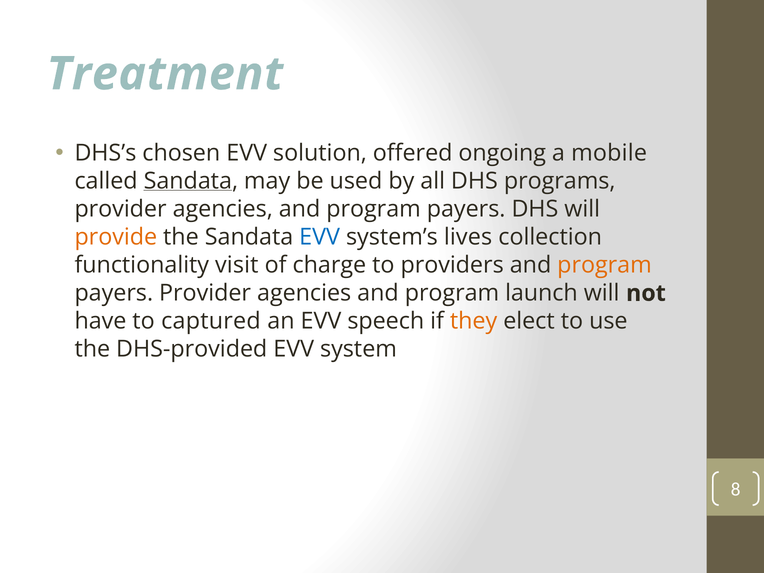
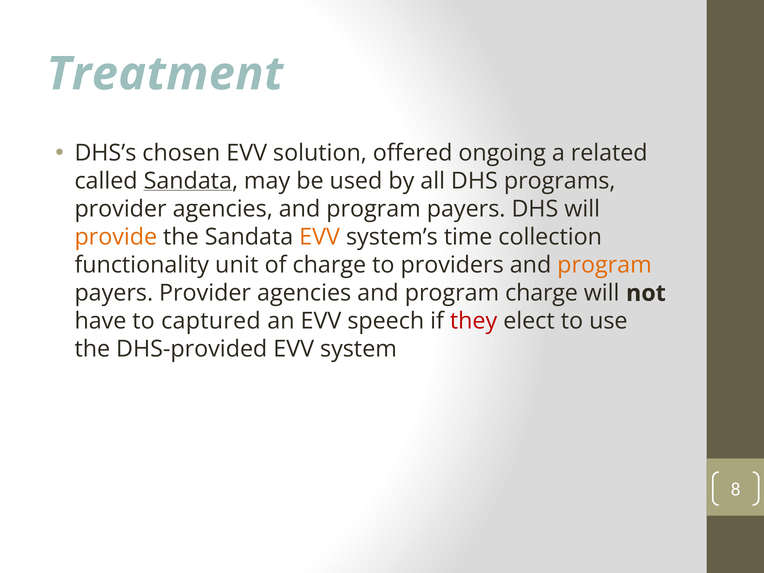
mobile: mobile -> related
EVV at (320, 237) colour: blue -> orange
lives: lives -> time
visit: visit -> unit
program launch: launch -> charge
they colour: orange -> red
